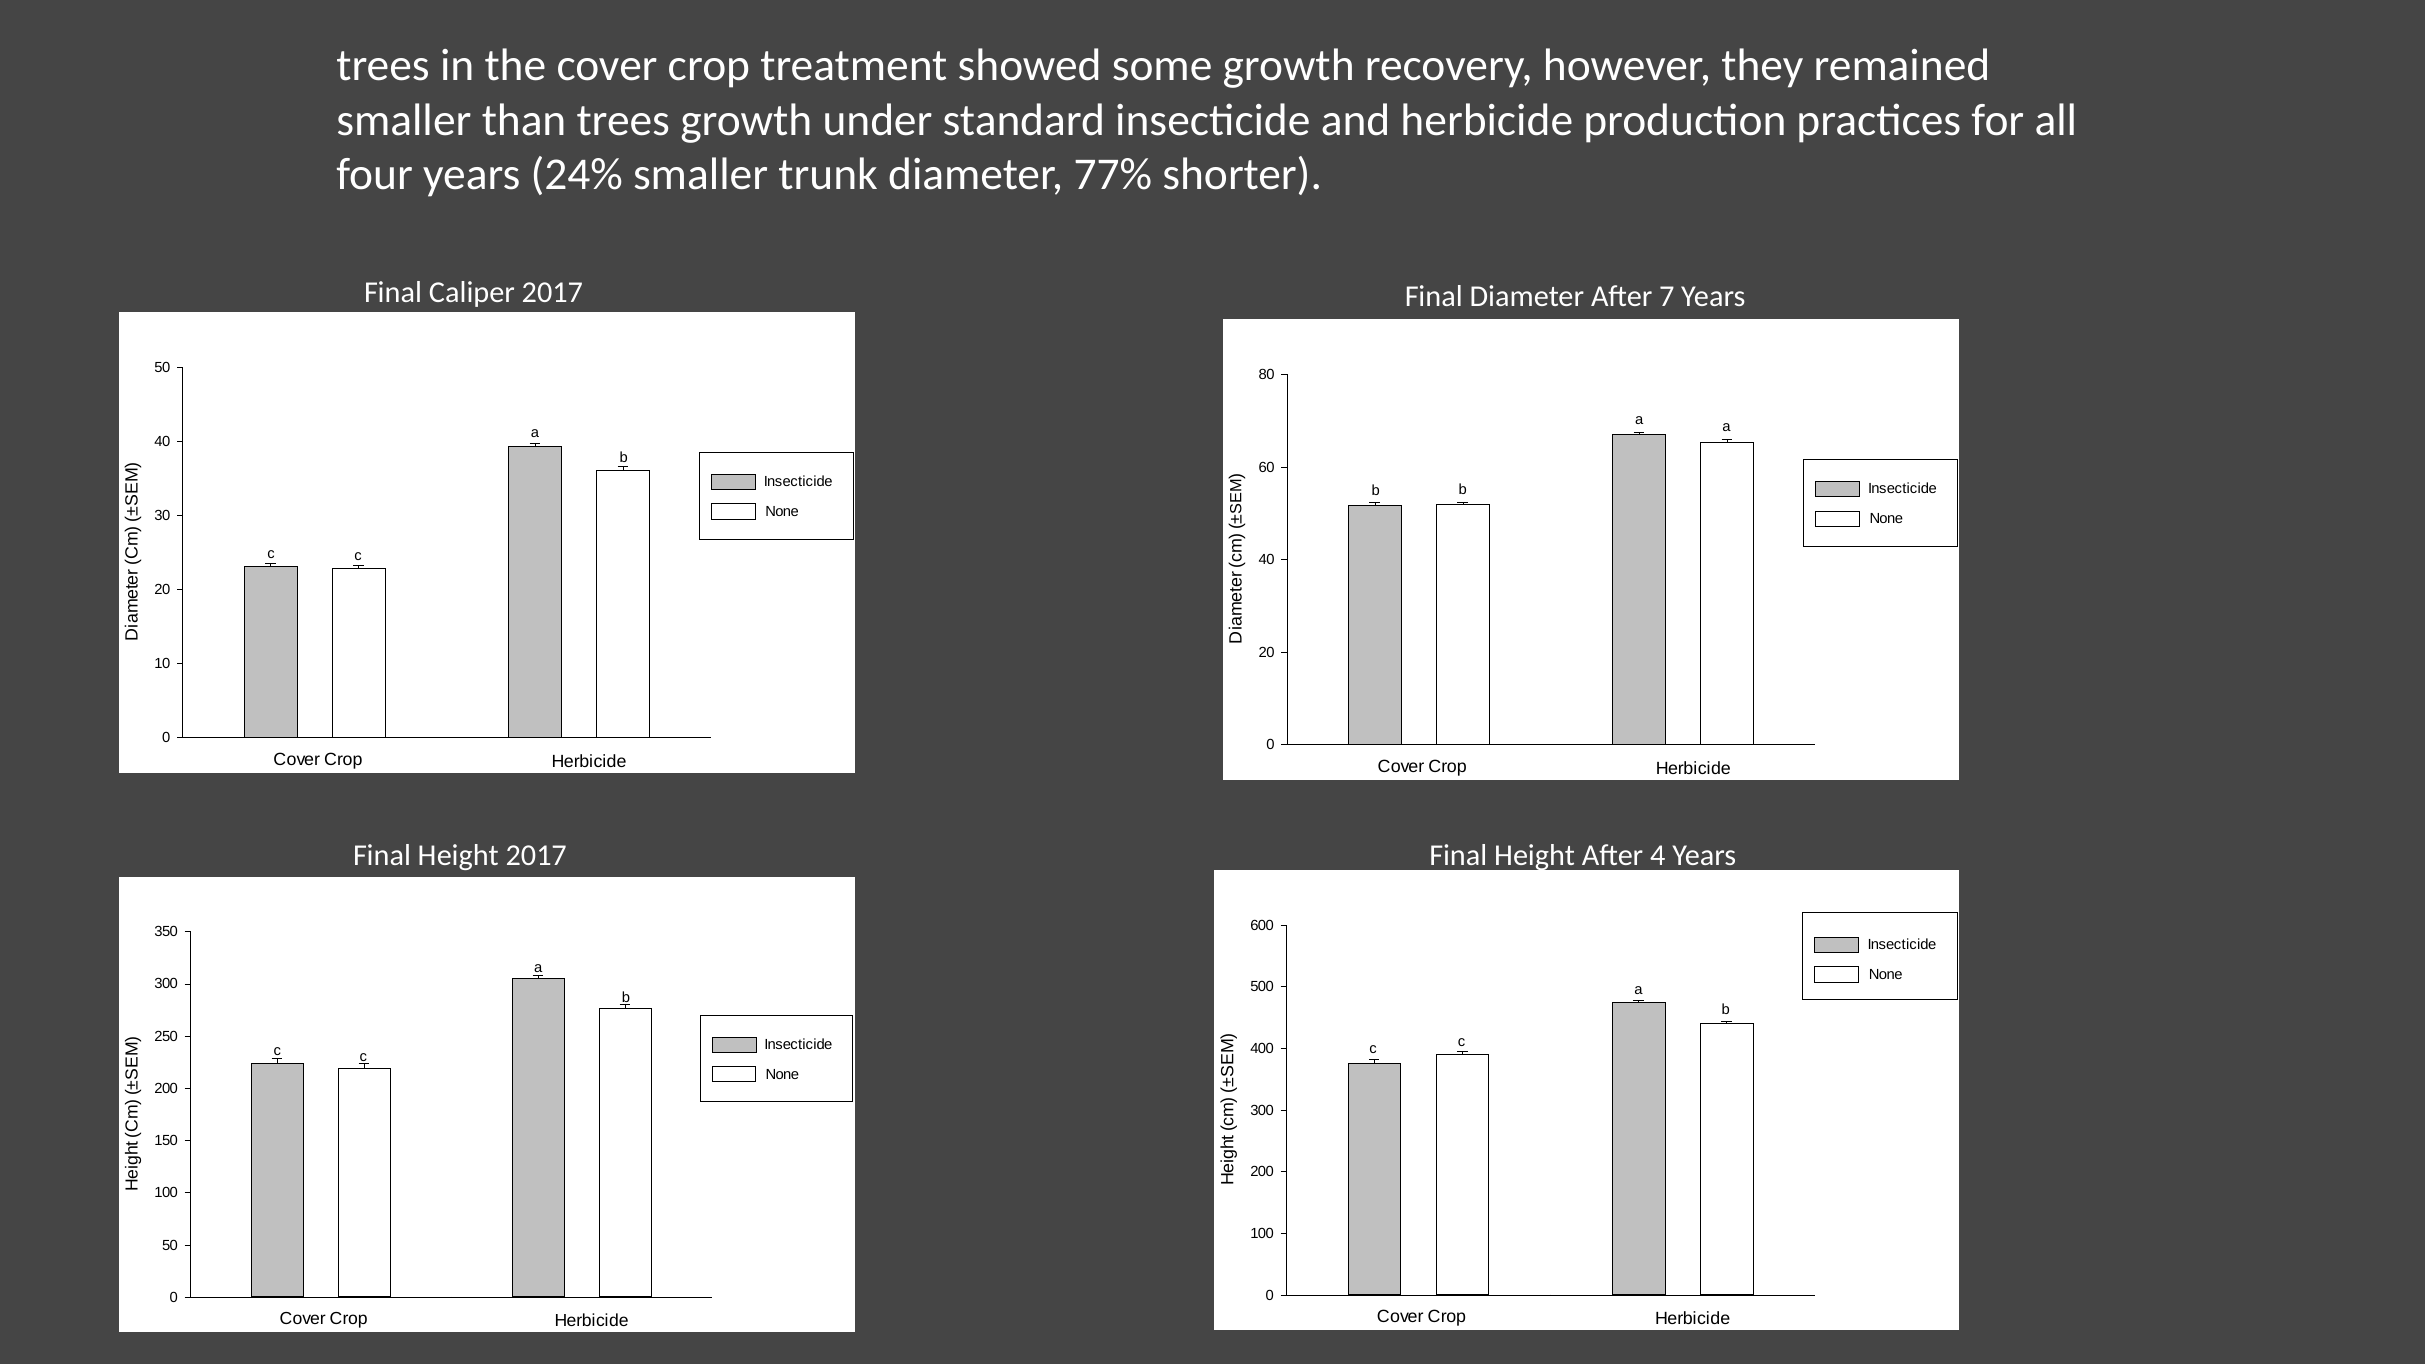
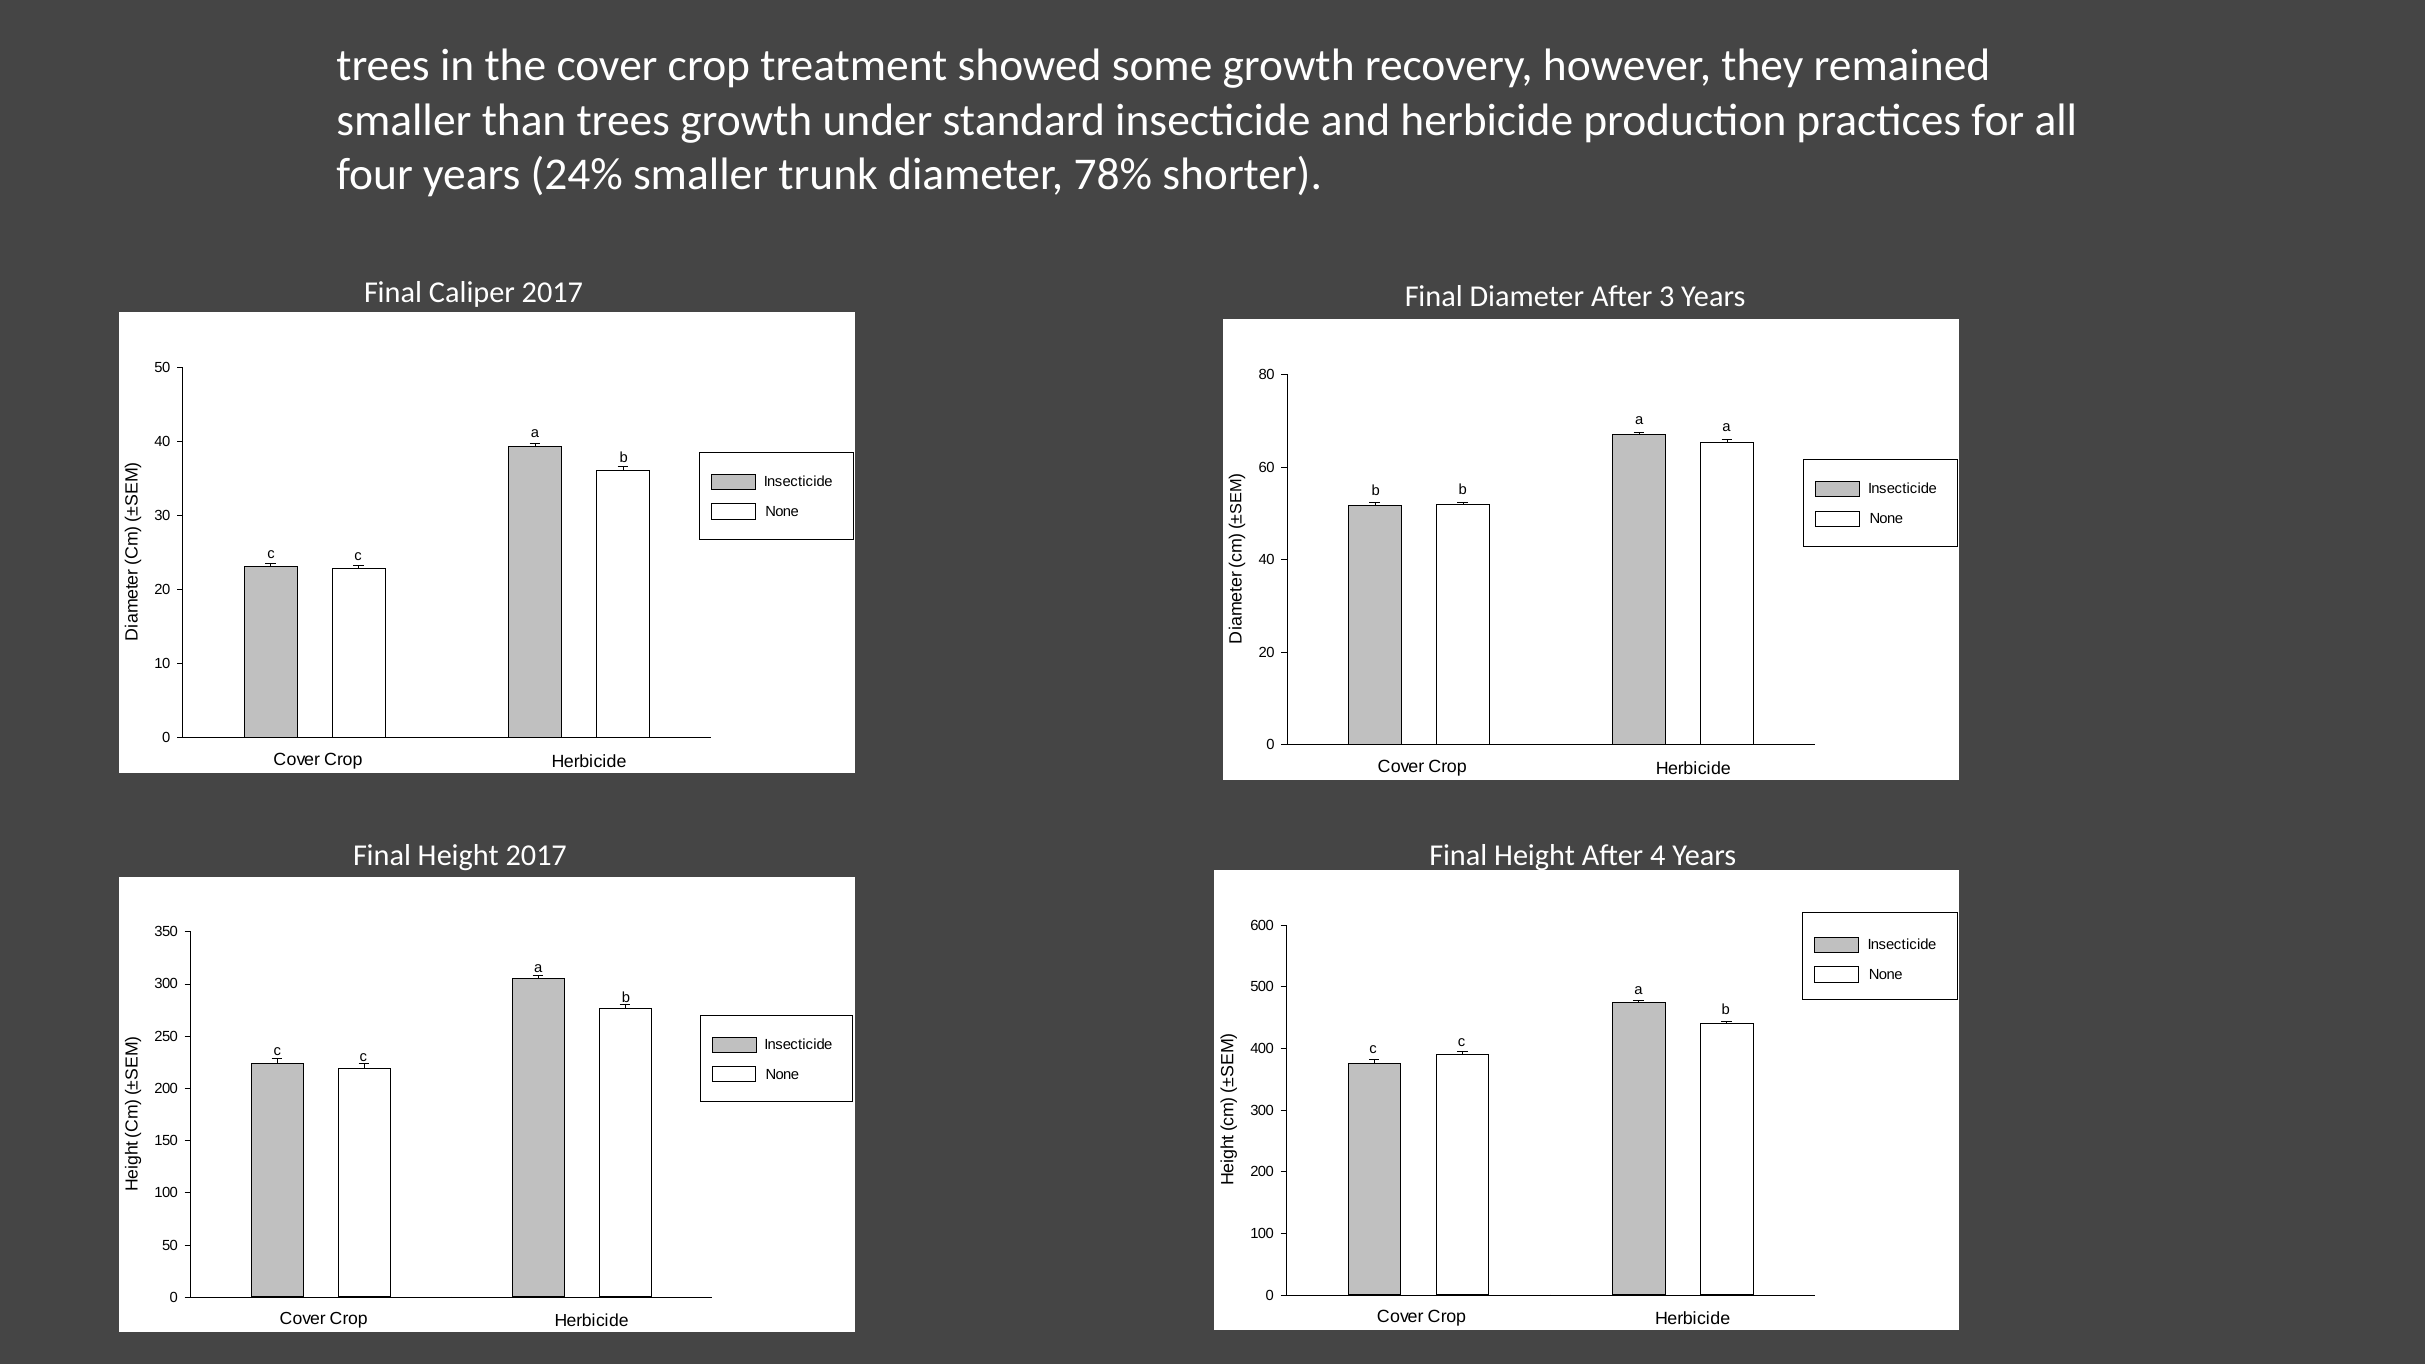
77%: 77% -> 78%
7: 7 -> 3
